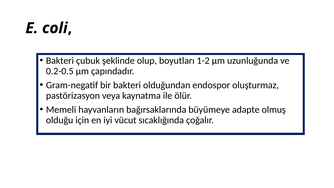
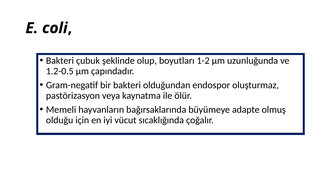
0.2-0.5: 0.2-0.5 -> 1.2-0.5
